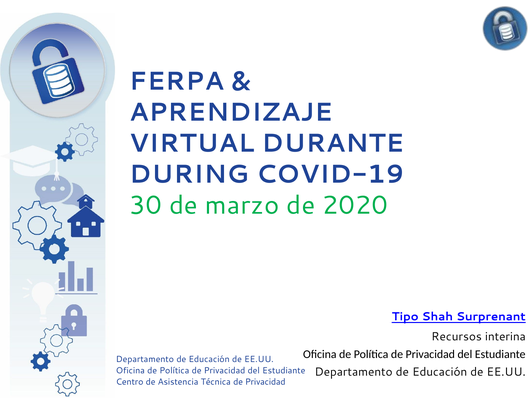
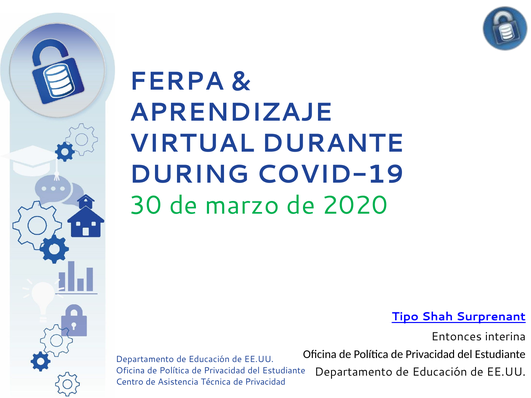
Recursos: Recursos -> Entonces
